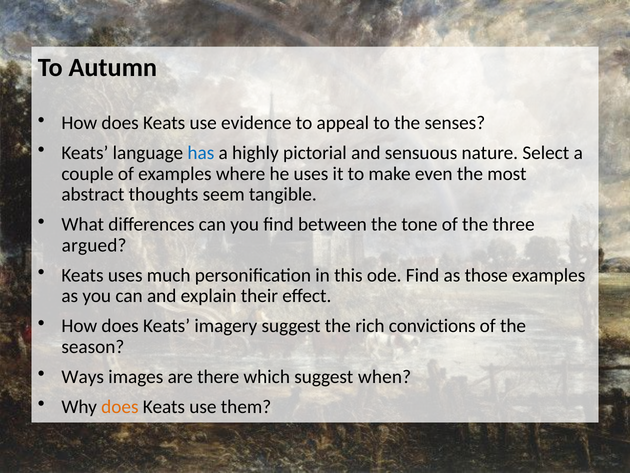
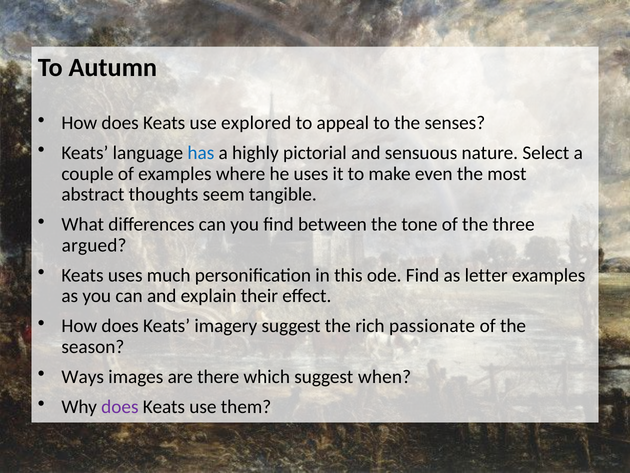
evidence: evidence -> explored
those: those -> letter
convictions: convictions -> passionate
does at (120, 406) colour: orange -> purple
